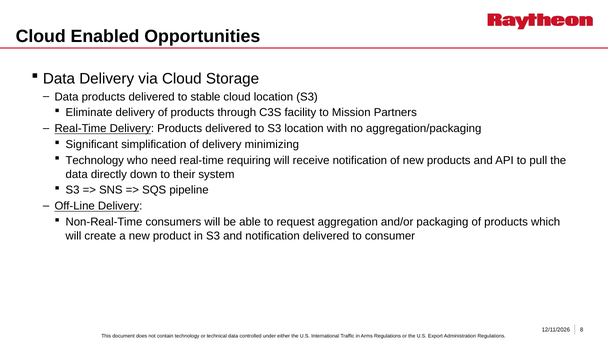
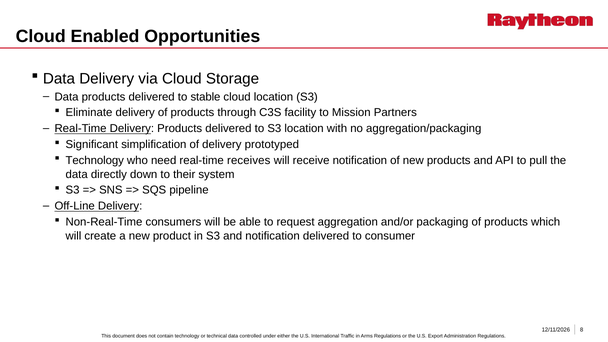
minimizing: minimizing -> prototyped
requiring: requiring -> receives
